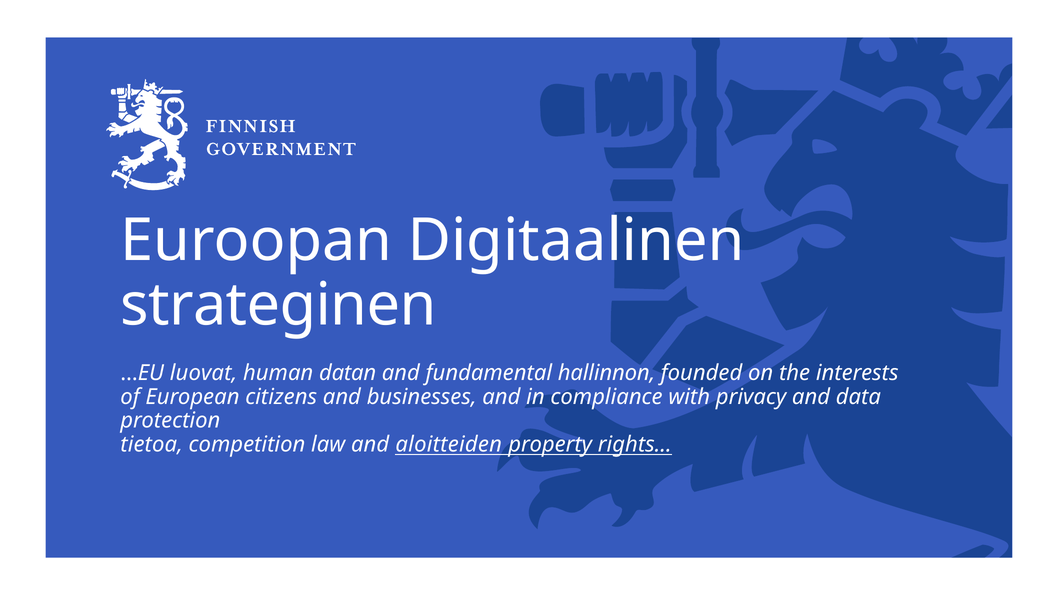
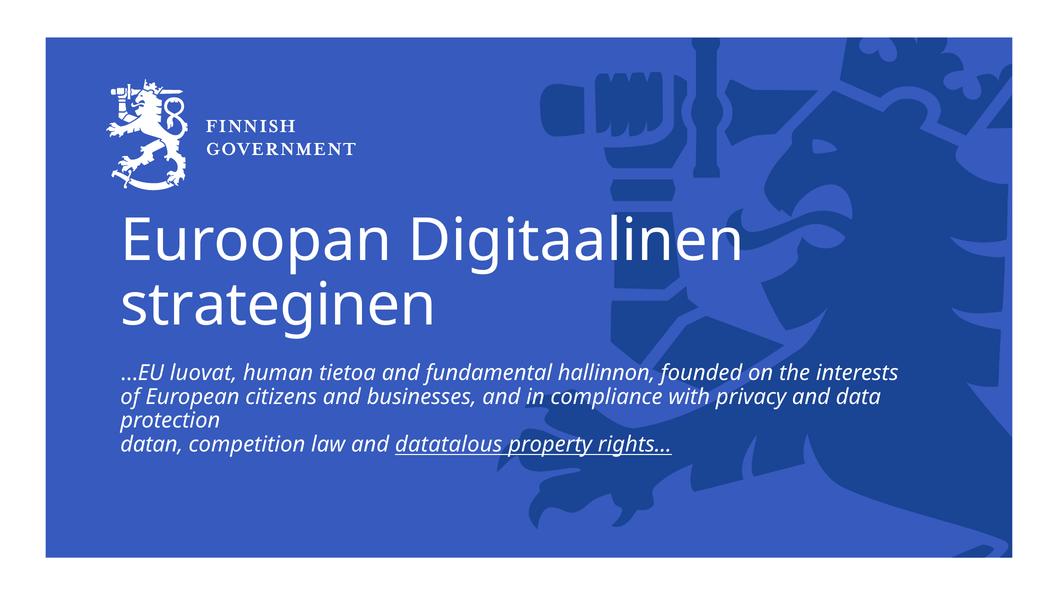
datan: datan -> tietoa
tietoa: tietoa -> datan
aloitteiden: aloitteiden -> datatalous
